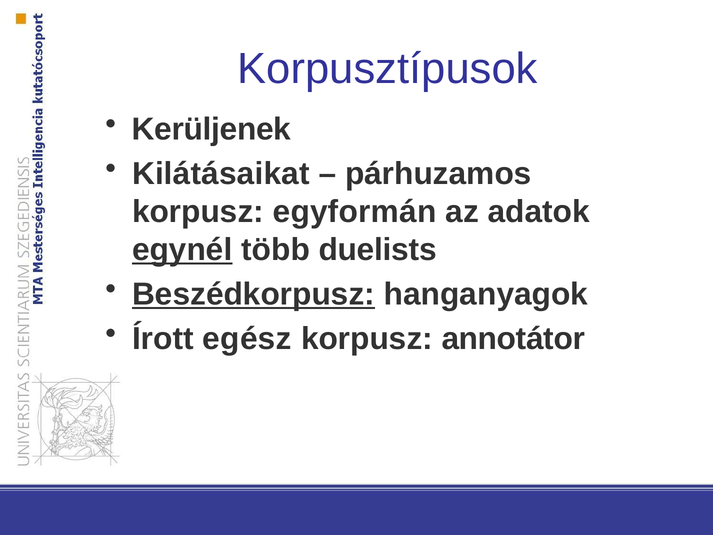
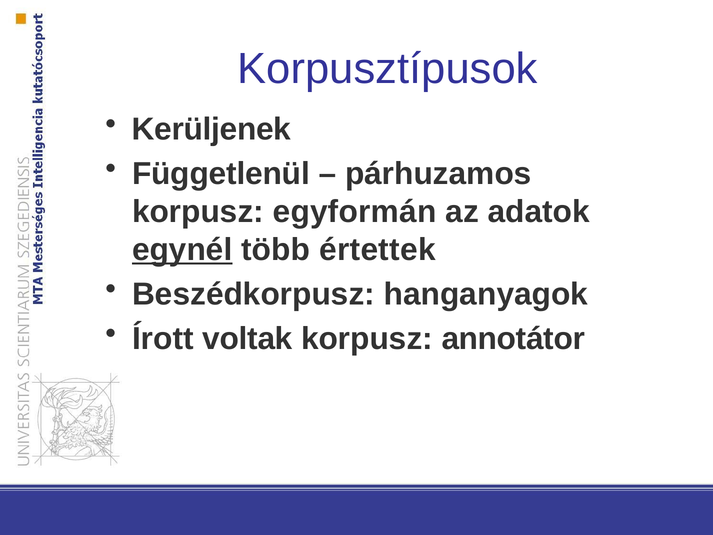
Kilátásaikat: Kilátásaikat -> Függetlenül
duelists: duelists -> értettek
Beszédkorpusz underline: present -> none
egész: egész -> voltak
